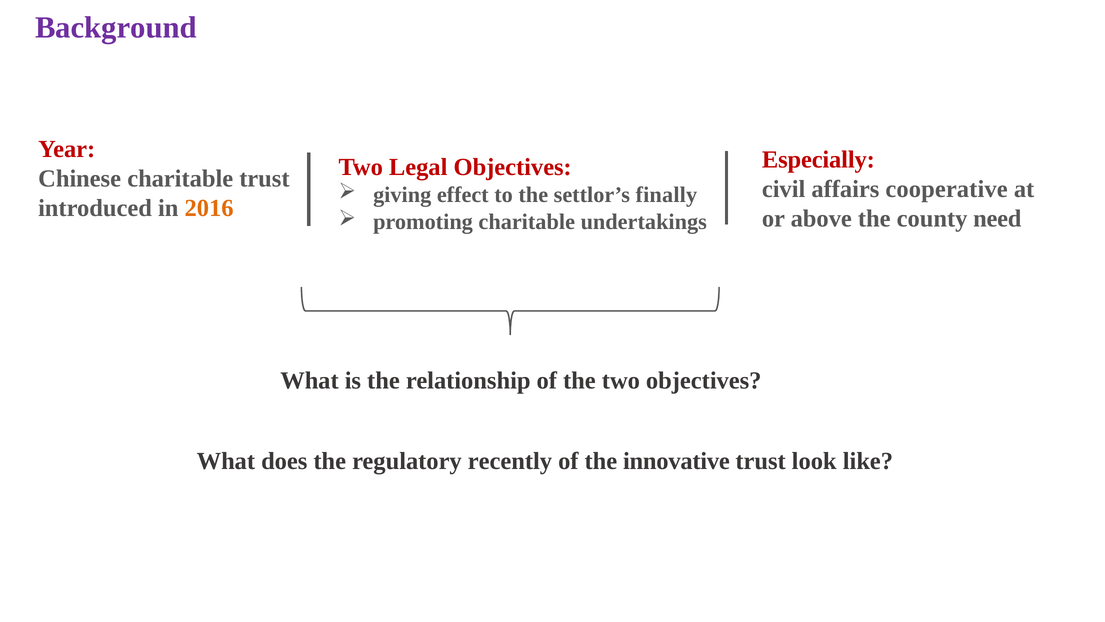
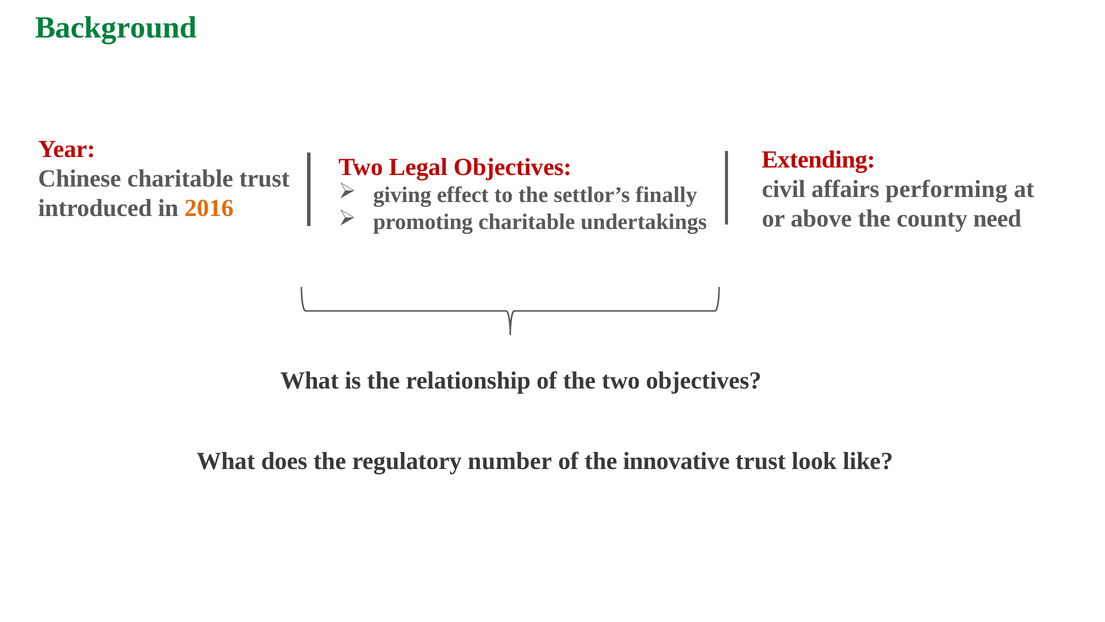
Background colour: purple -> green
Especially: Especially -> Extending
cooperative: cooperative -> performing
recently: recently -> number
